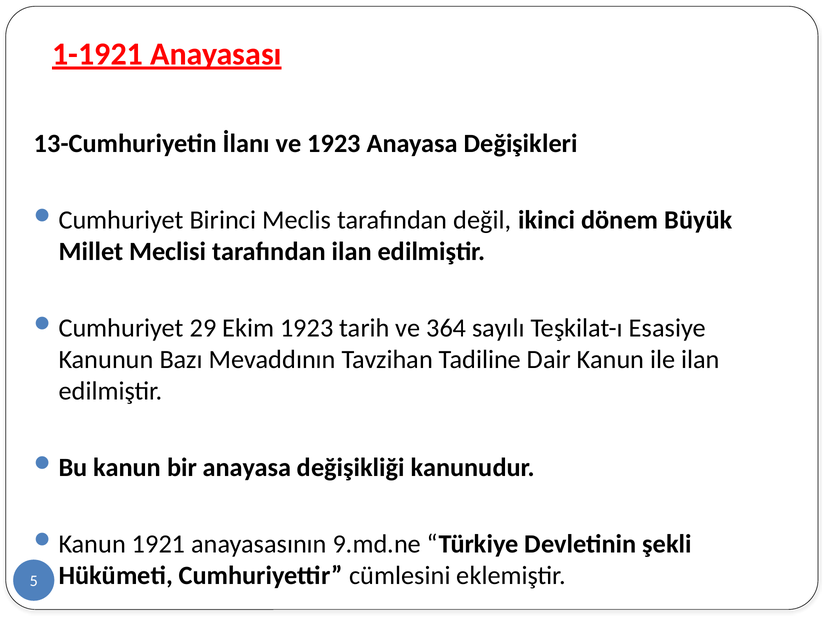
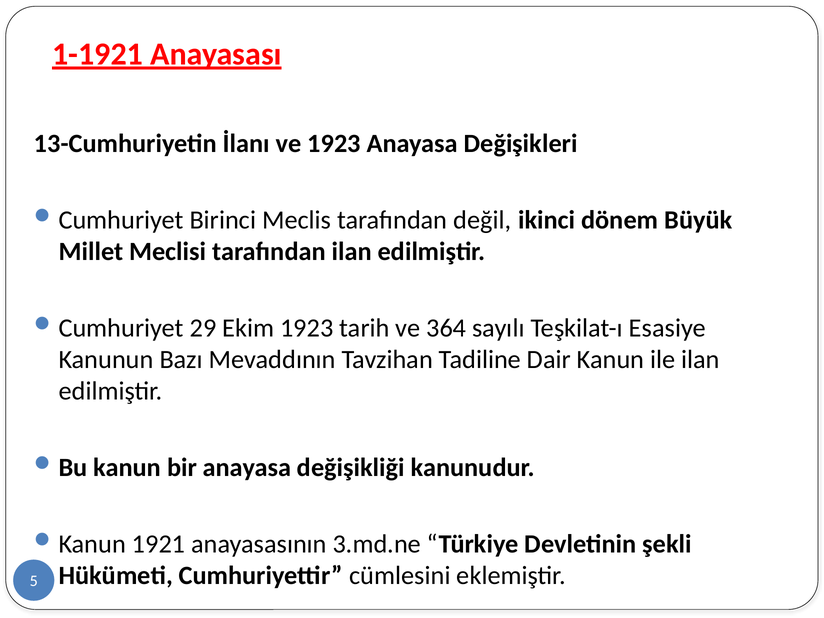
9.md.ne: 9.md.ne -> 3.md.ne
